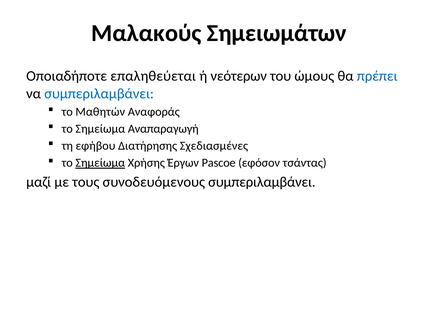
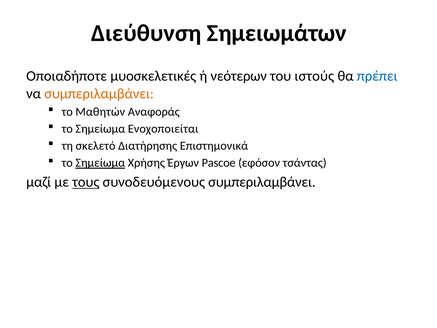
Μαλακούς: Μαλακούς -> Διεύθυνση
επαληθεύεται: επαληθεύεται -> μυοσκελετικές
ώμους: ώμους -> ιστούς
συμπεριλαμβάνει at (99, 93) colour: blue -> orange
Αναπαραγωγή: Αναπαραγωγή -> Ενοχοποιείται
εφήβου: εφήβου -> σκελετό
Σχεδιασμένες: Σχεδιασμένες -> Επιστημονικά
τους underline: none -> present
